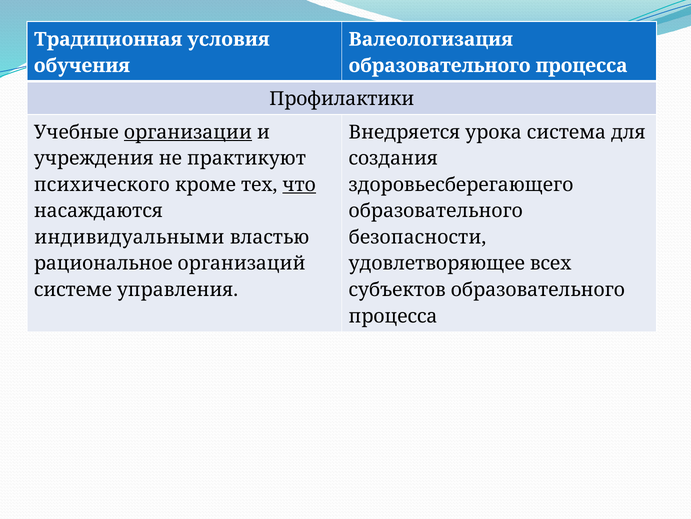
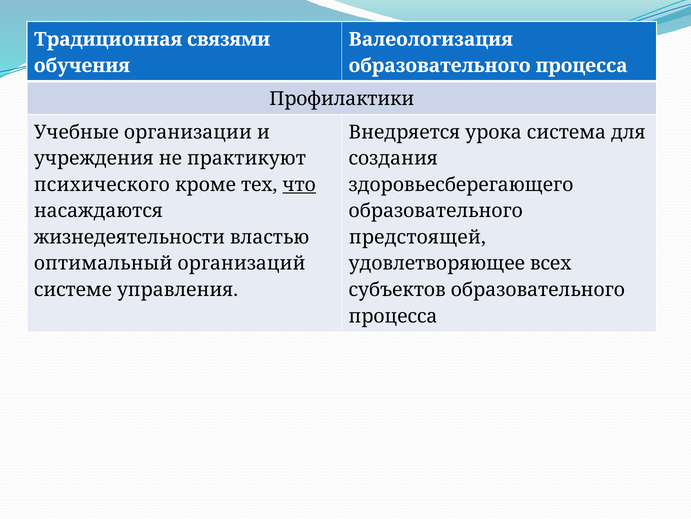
условия: условия -> связями
организации underline: present -> none
индивидуальными: индивидуальными -> жизнедеятельности
безопасности: безопасности -> предстоящей
рациональное: рациональное -> оптимальный
